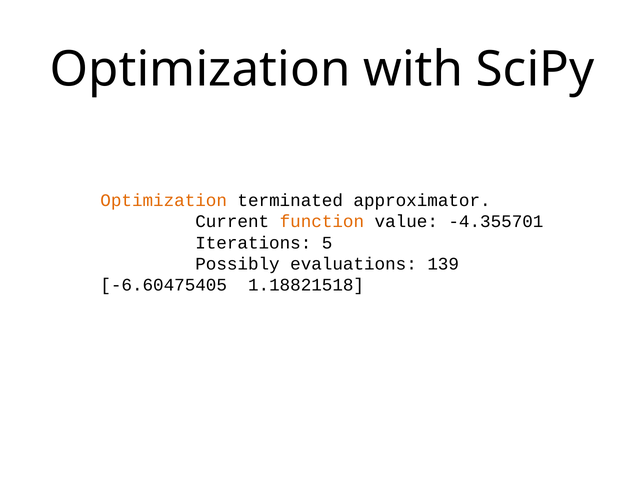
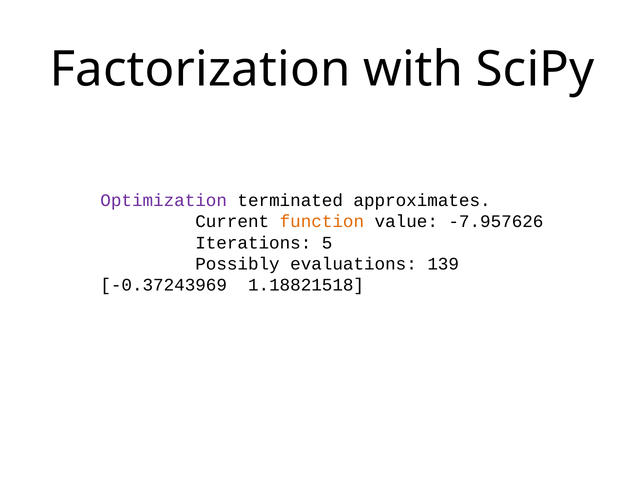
Optimization at (200, 69): Optimization -> Factorization
Optimization at (164, 200) colour: orange -> purple
approximator: approximator -> approximates
-4.355701: -4.355701 -> -7.957626
-6.60475405: -6.60475405 -> -0.37243969
